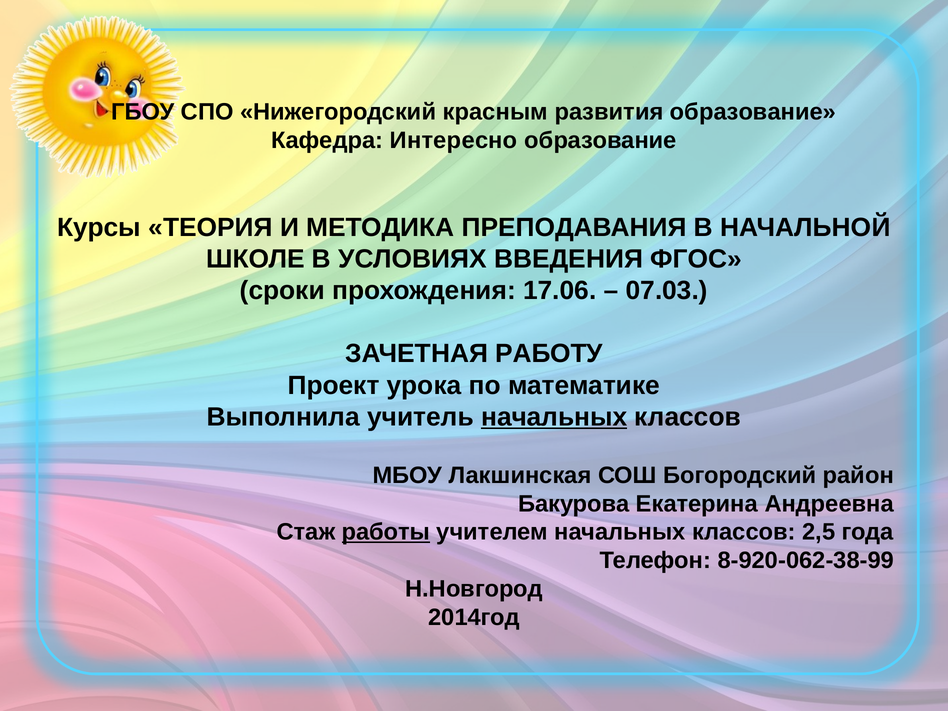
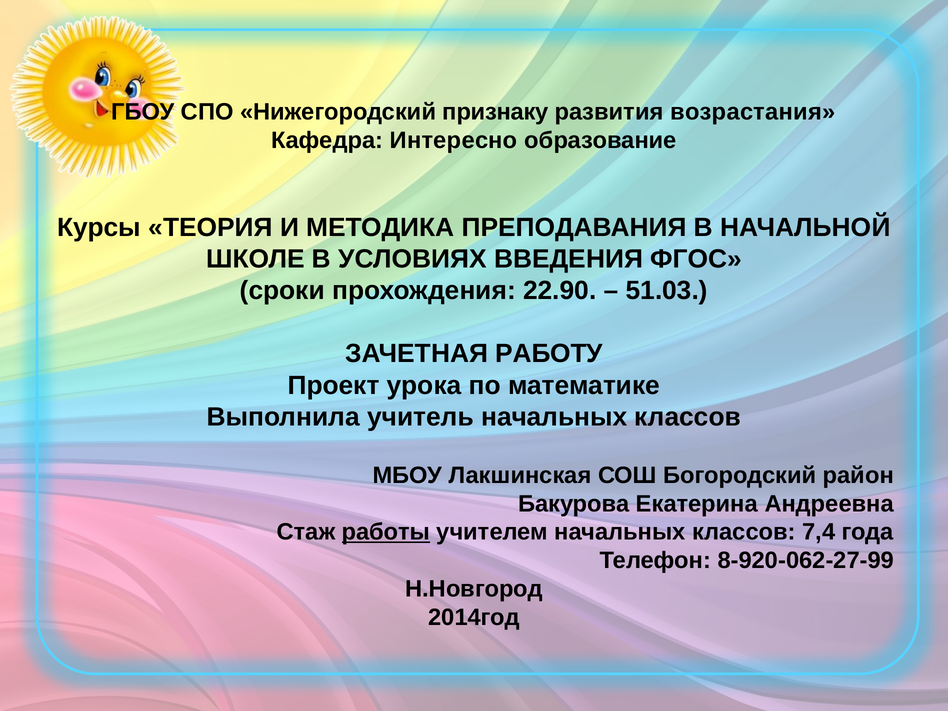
красным: красным -> признаку
развития образование: образование -> возрастания
17.06: 17.06 -> 22.90
07.03: 07.03 -> 51.03
начальных at (554, 417) underline: present -> none
2,5: 2,5 -> 7,4
8-920-062-38-99: 8-920-062-38-99 -> 8-920-062-27-99
